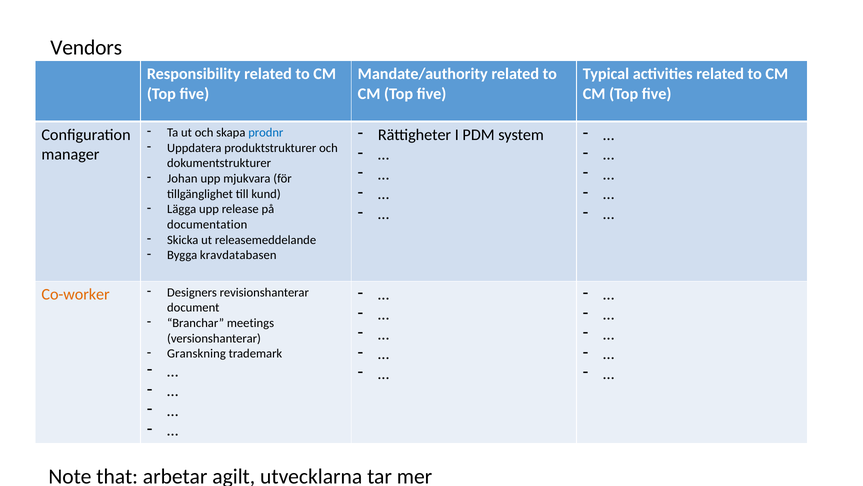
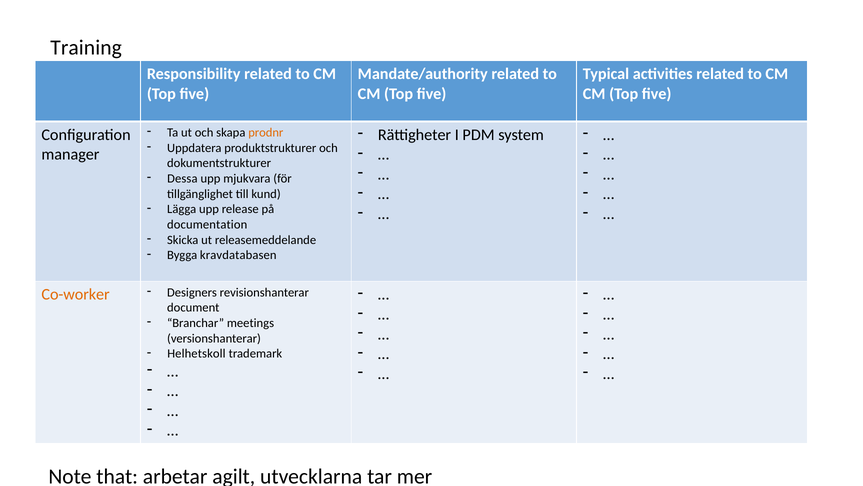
Vendors: Vendors -> Training
prodnr colour: blue -> orange
Johan: Johan -> Dessa
Granskning: Granskning -> Helhetskoll
